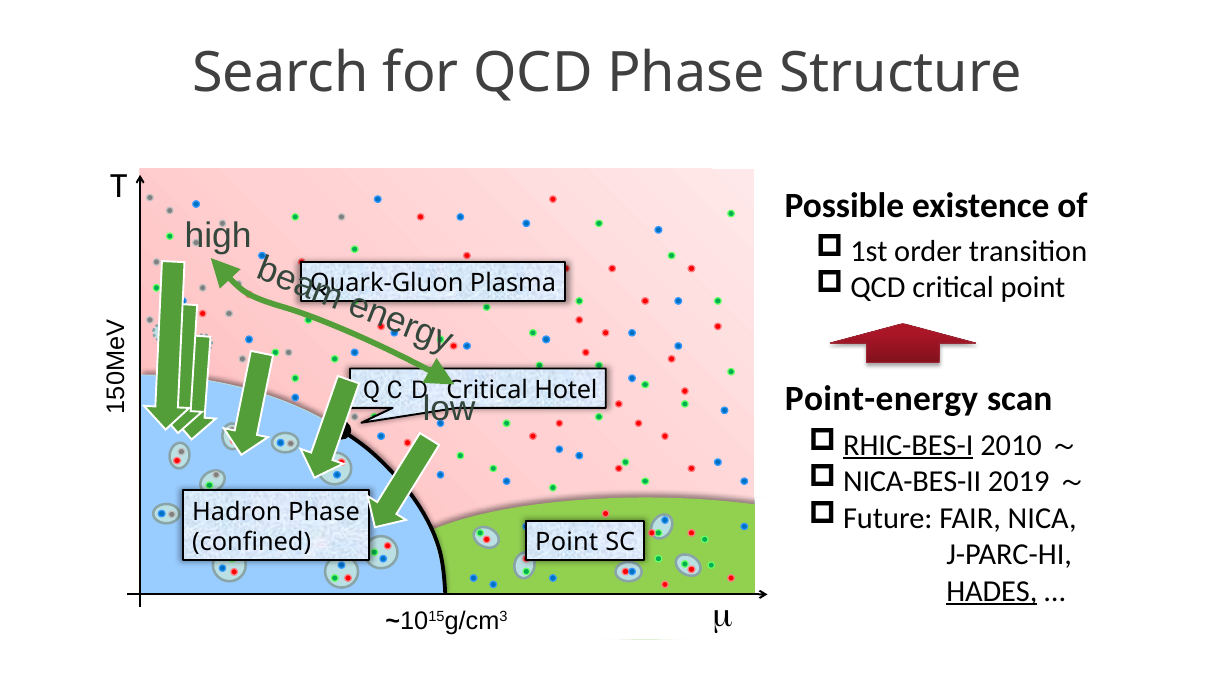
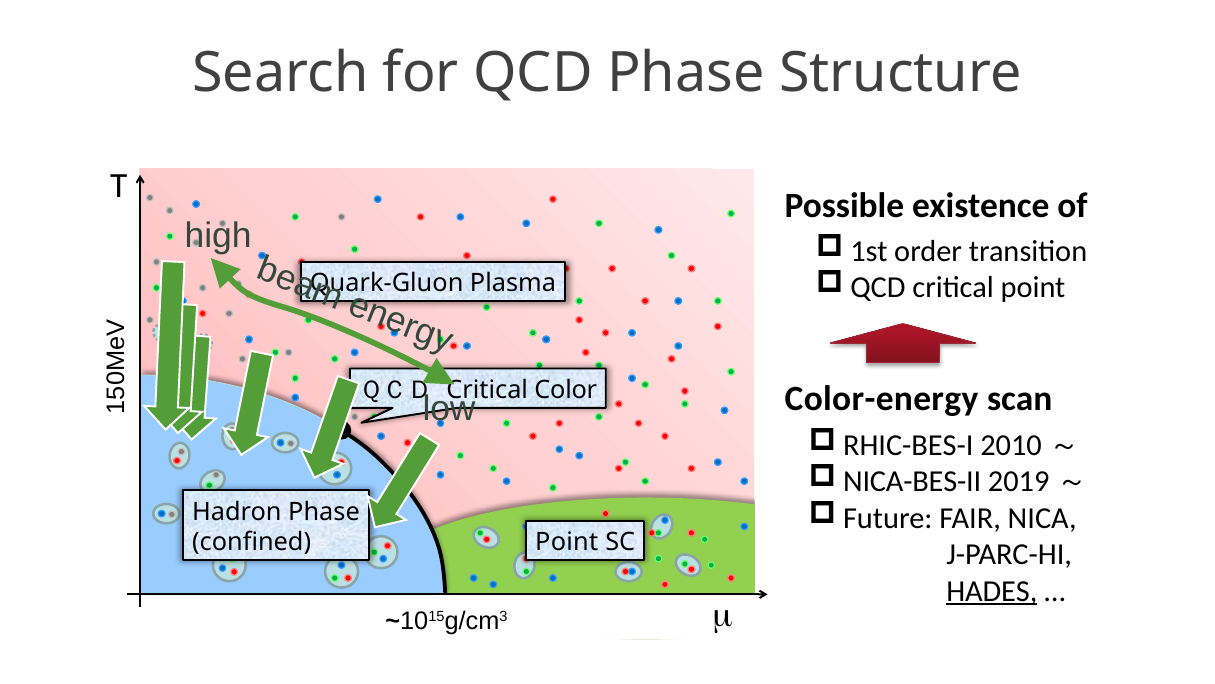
Hotel: Hotel -> Color
Point-energy: Point-energy -> Color-energy
RHIC-BES-I underline: present -> none
